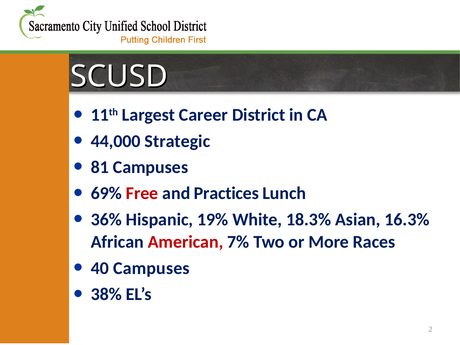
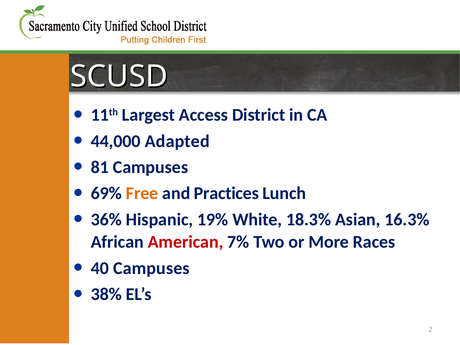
Career: Career -> Access
Strategic: Strategic -> Adapted
Free colour: red -> orange
